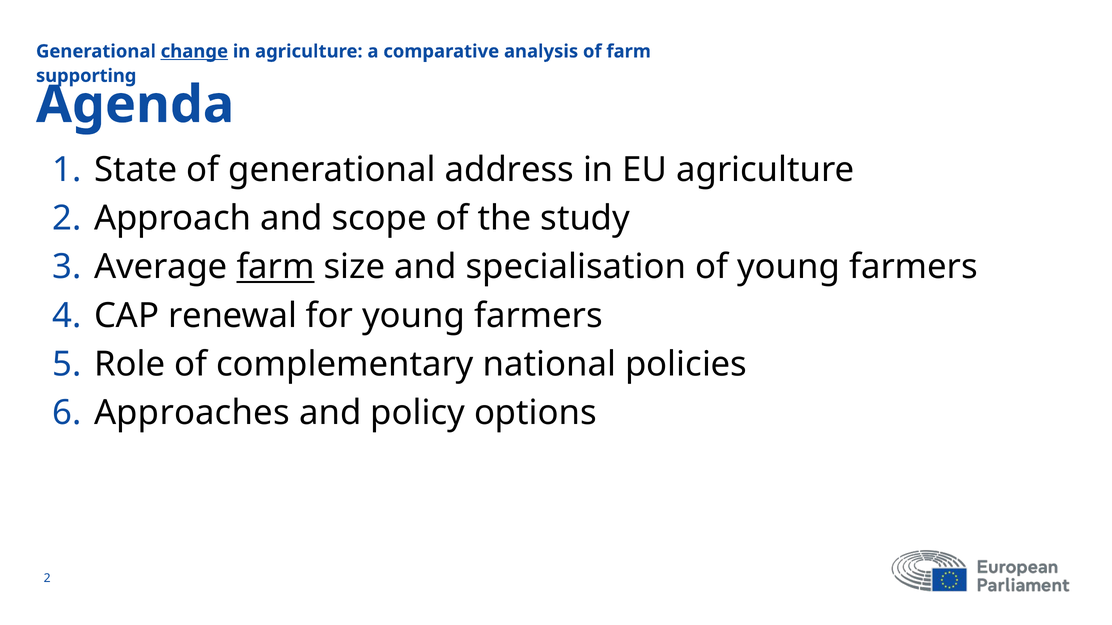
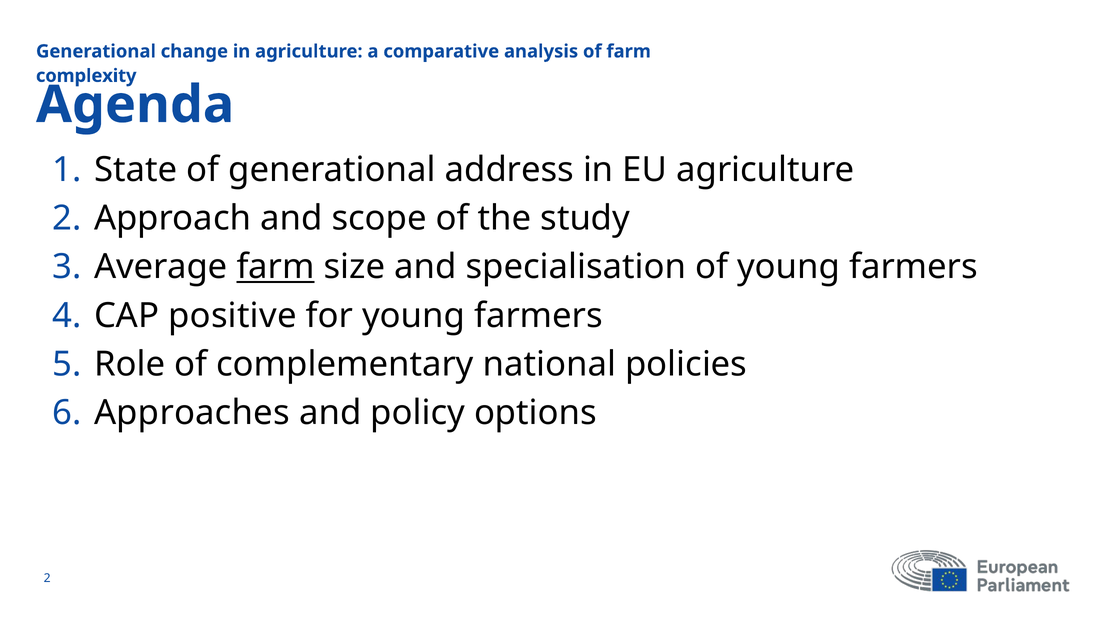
change underline: present -> none
supporting: supporting -> complexity
renewal: renewal -> positive
